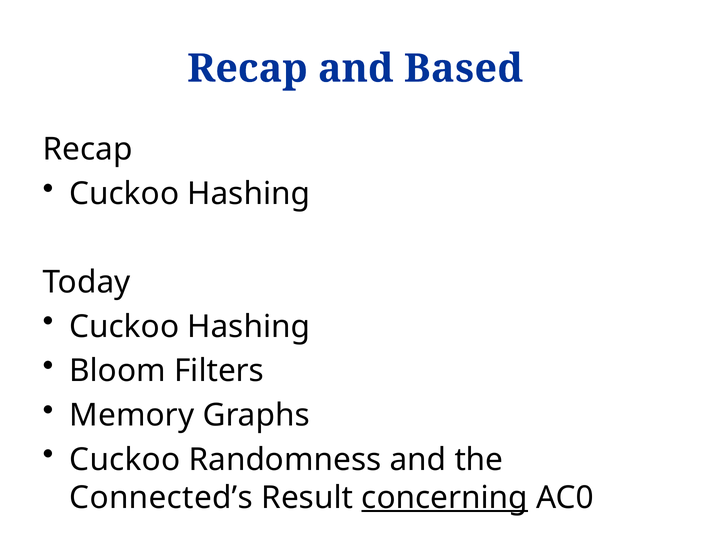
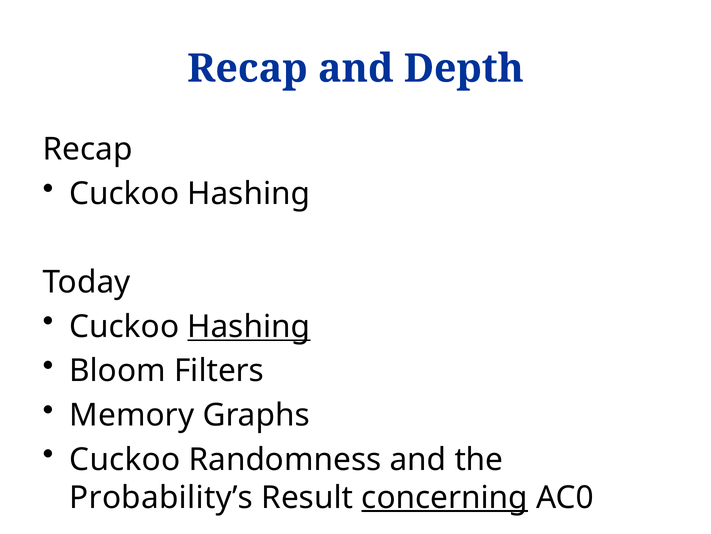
Based: Based -> Depth
Hashing at (249, 326) underline: none -> present
Connected’s: Connected’s -> Probability’s
